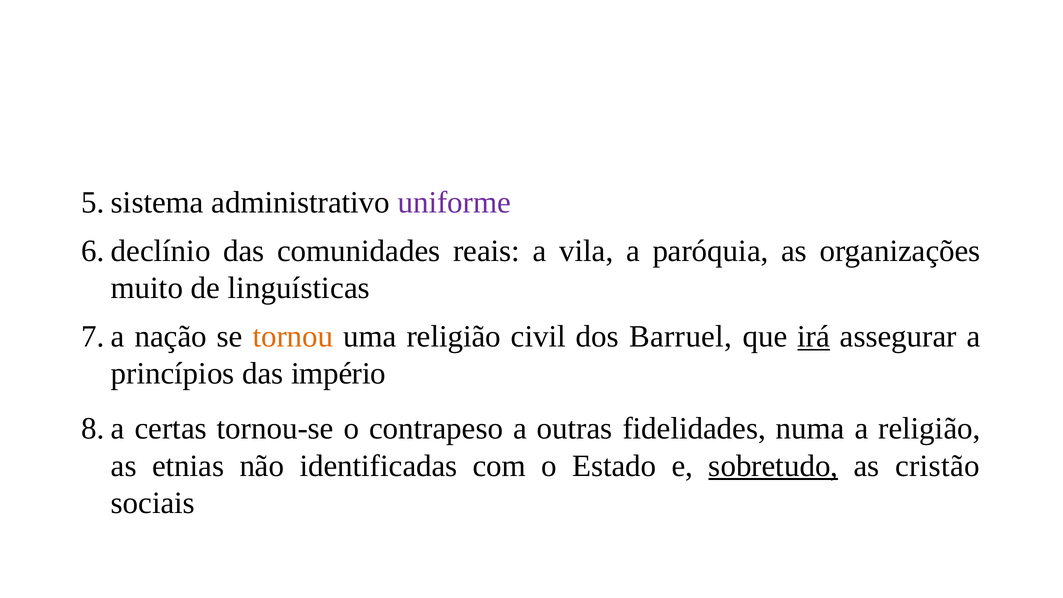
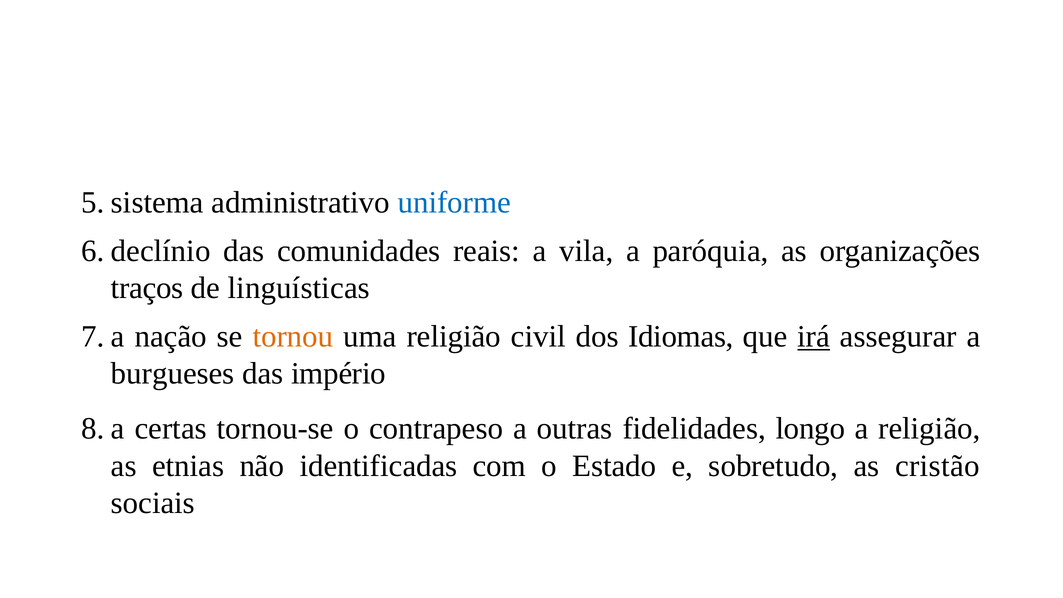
uniforme colour: purple -> blue
muito: muito -> traços
Barruel: Barruel -> Idiomas
princípios: princípios -> burgueses
numa: numa -> longo
sobretudo underline: present -> none
